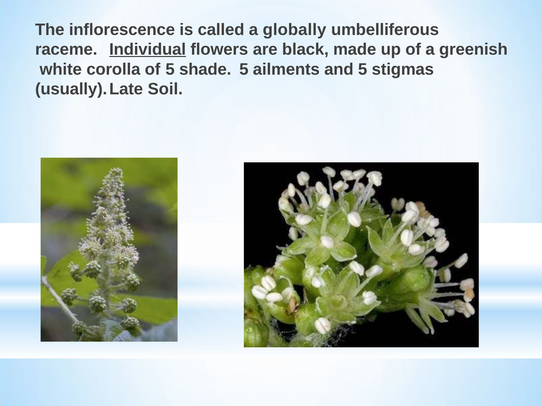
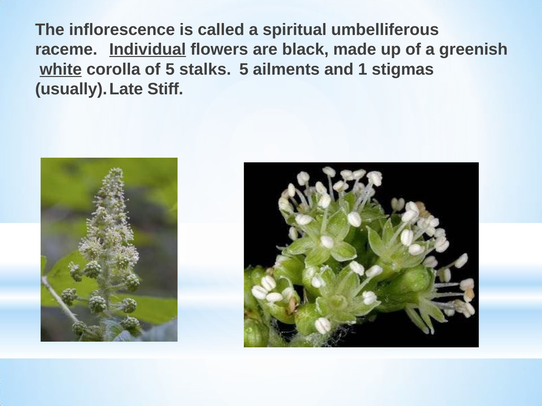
globally: globally -> spiritual
white underline: none -> present
shade: shade -> stalks
and 5: 5 -> 1
Soil: Soil -> Stiff
